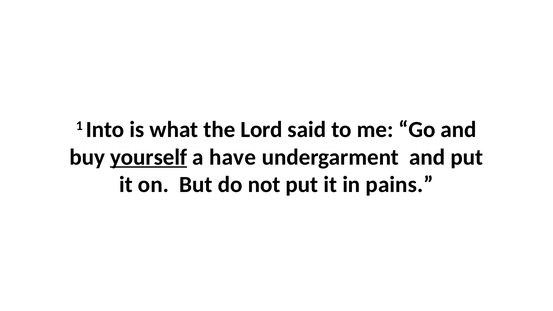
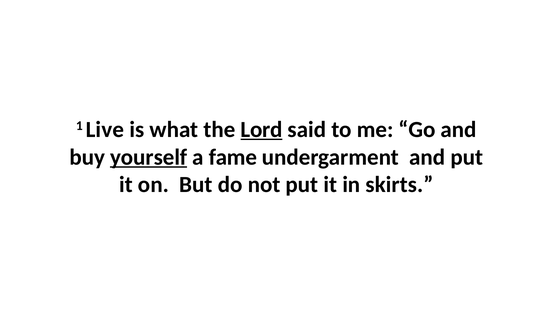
Into: Into -> Live
Lord underline: none -> present
have: have -> fame
pains: pains -> skirts
